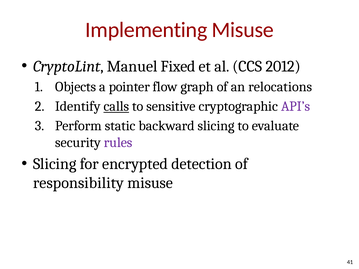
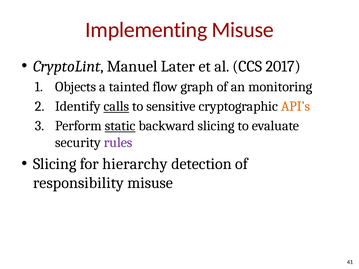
Fixed: Fixed -> Later
2012: 2012 -> 2017
pointer: pointer -> tainted
relocations: relocations -> monitoring
API’s colour: purple -> orange
static underline: none -> present
encrypted: encrypted -> hierarchy
